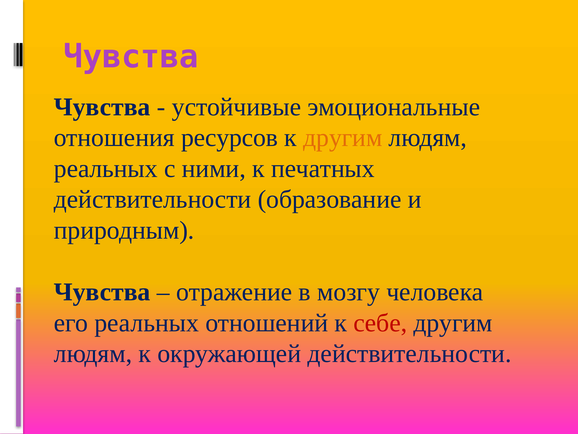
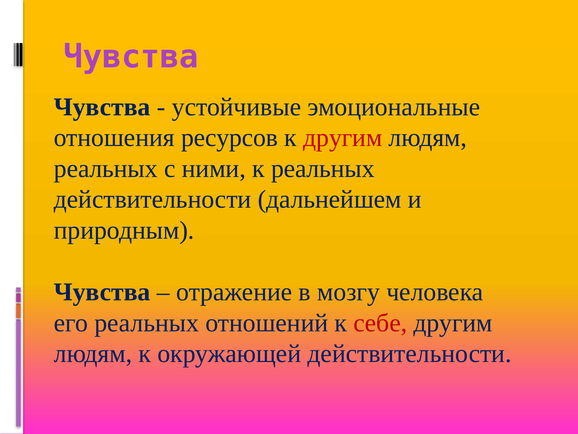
другим at (343, 138) colour: orange -> red
к печатных: печатных -> реальных
образование: образование -> дальнейшем
